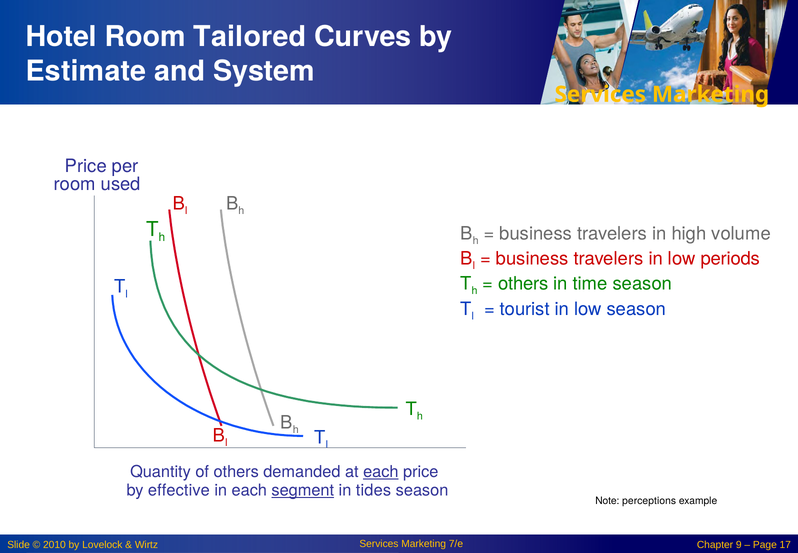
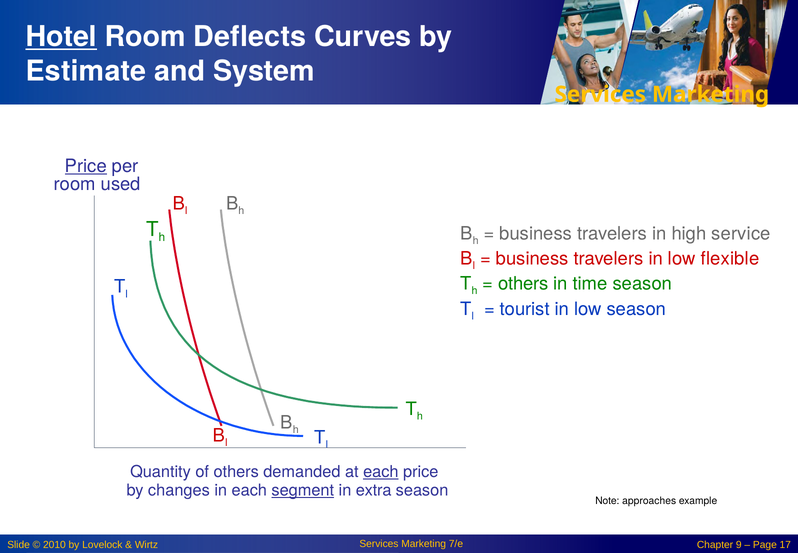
Hotel underline: none -> present
Tailored: Tailored -> Deflects
Price at (86, 166) underline: none -> present
volume: volume -> service
periods: periods -> flexible
effective: effective -> changes
tides: tides -> extra
perceptions: perceptions -> approaches
